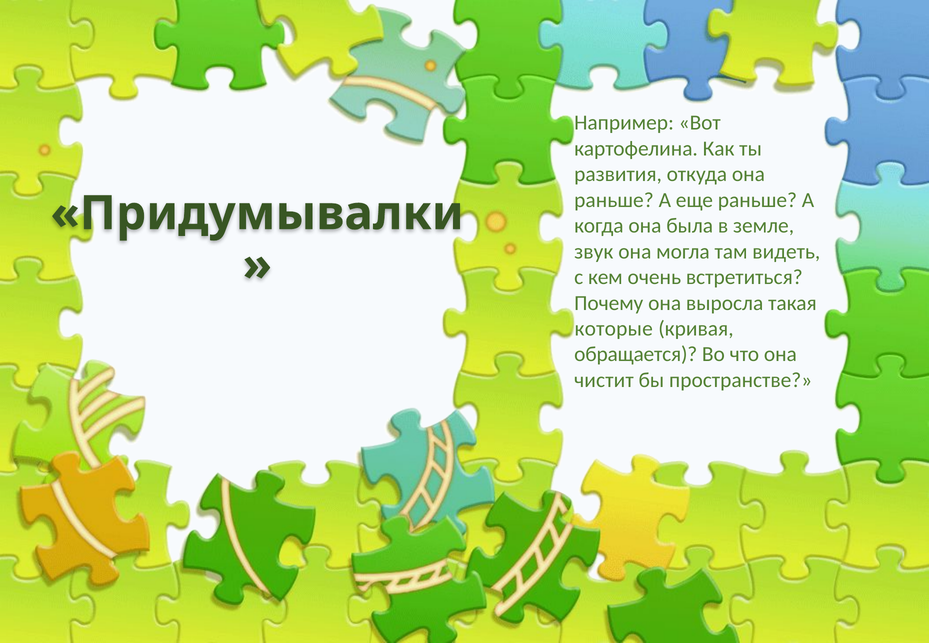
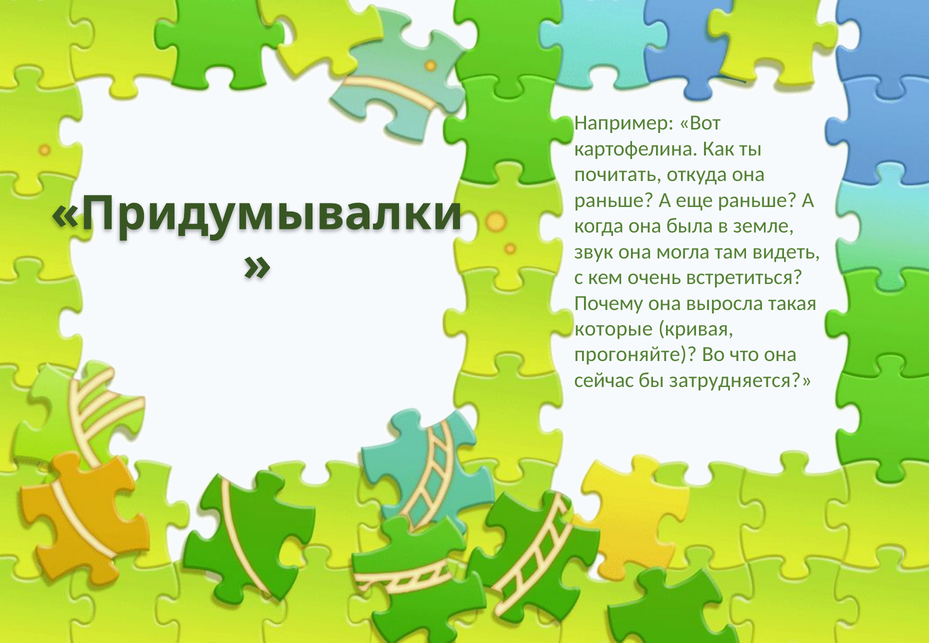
развития: развития -> почитать
обращается: обращается -> прогоняйте
чистит: чистит -> сейчас
пространстве: пространстве -> затрудняется
